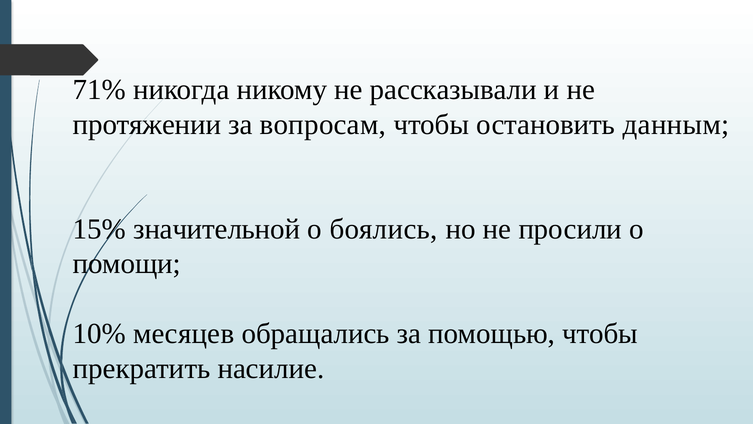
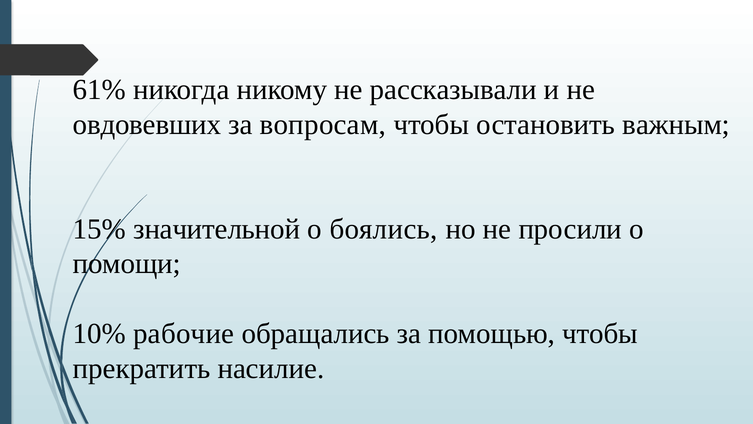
71%: 71% -> 61%
протяжении: протяжении -> овдовевших
данным: данным -> важным
месяцев: месяцев -> рабочие
